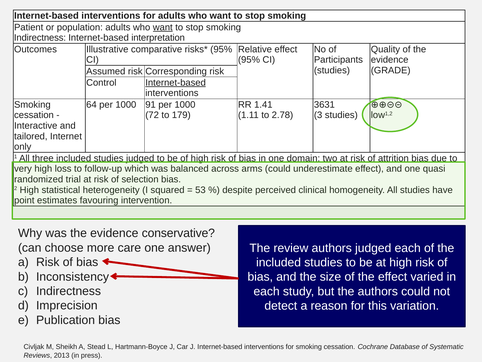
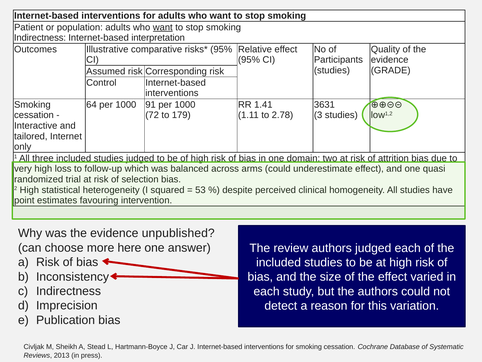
Internet-based at (176, 83) underline: present -> none
conservative: conservative -> unpublished
care: care -> here
